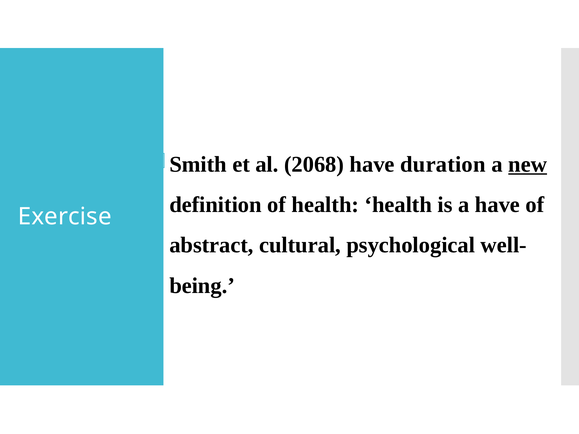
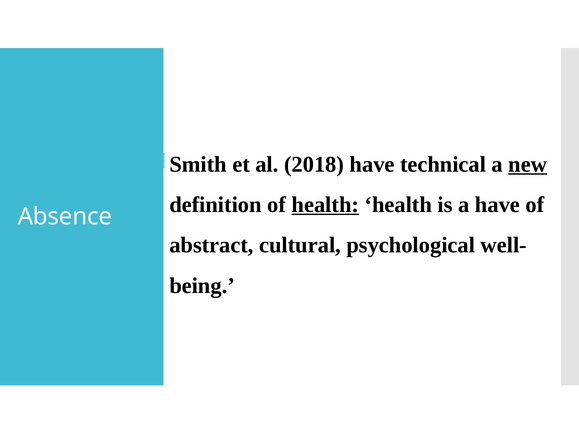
2068: 2068 -> 2018
duration: duration -> technical
health at (325, 205) underline: none -> present
Exercise: Exercise -> Absence
